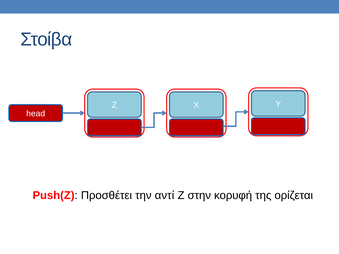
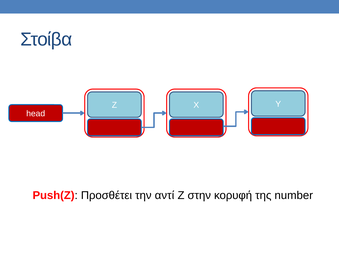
ορίζεται: ορίζεται -> number
